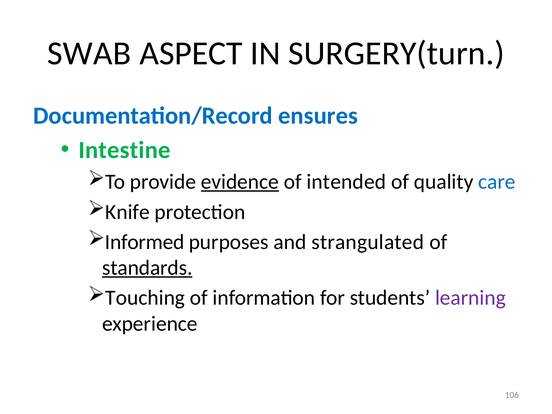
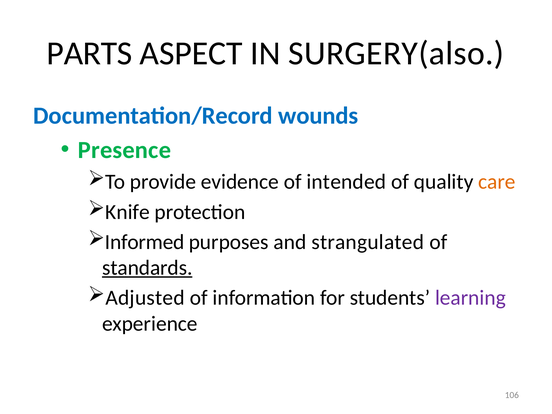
SWAB: SWAB -> PARTS
SURGERY(turn: SURGERY(turn -> SURGERY(also
ensures: ensures -> wounds
Intestine: Intestine -> Presence
evidence underline: present -> none
care colour: blue -> orange
Touching: Touching -> Adjusted
